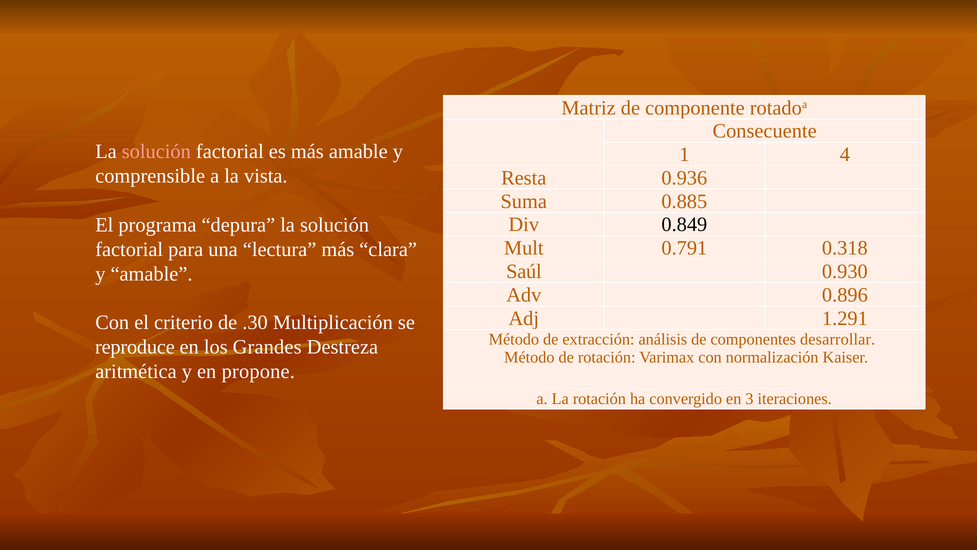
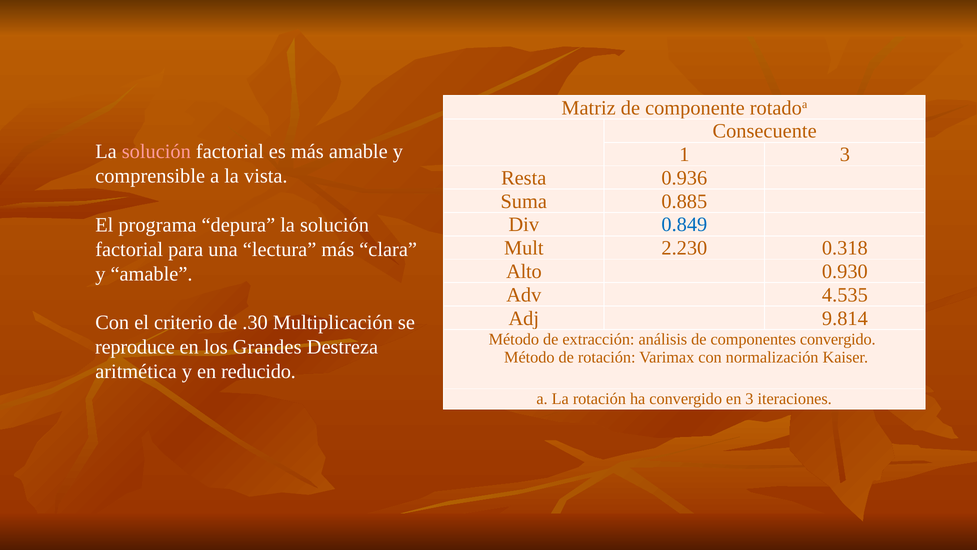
1 4: 4 -> 3
0.849 colour: black -> blue
0.791: 0.791 -> 2.230
Saúl: Saúl -> Alto
0.896: 0.896 -> 4.535
1.291: 1.291 -> 9.814
componentes desarrollar: desarrollar -> convergido
propone: propone -> reducido
